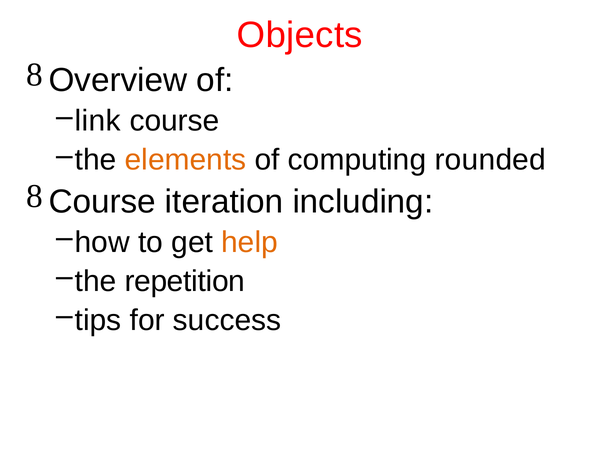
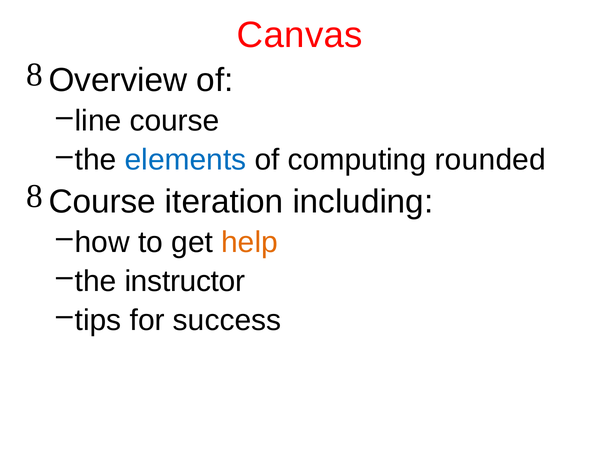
Objects: Objects -> Canvas
link: link -> line
elements colour: orange -> blue
repetition: repetition -> instructor
